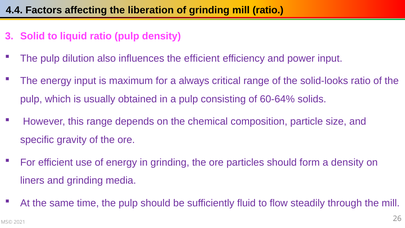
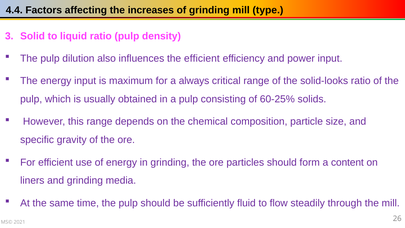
liberation: liberation -> increases
mill ratio: ratio -> type
60-64%: 60-64% -> 60-25%
a density: density -> content
